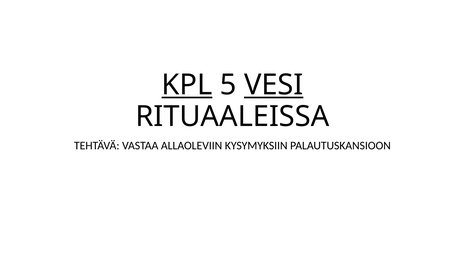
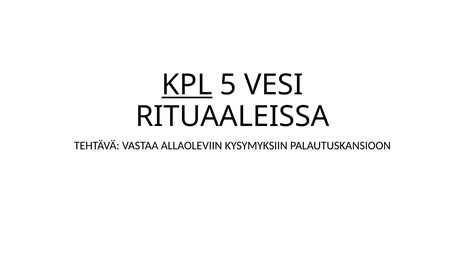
VESI underline: present -> none
